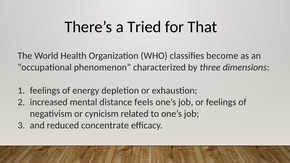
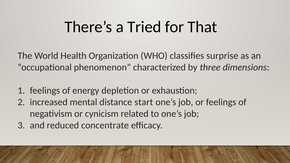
become: become -> surprise
feels: feels -> start
